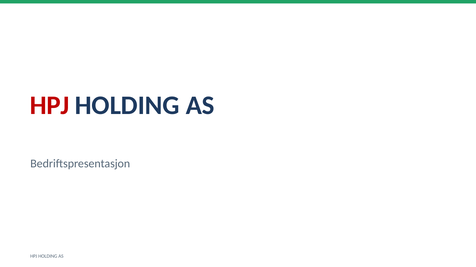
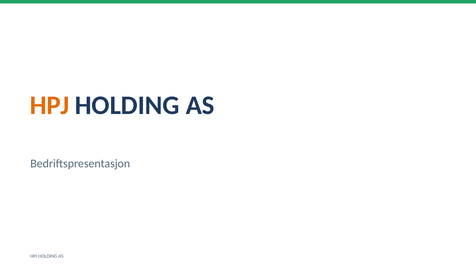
HPJ at (50, 106) colour: red -> orange
